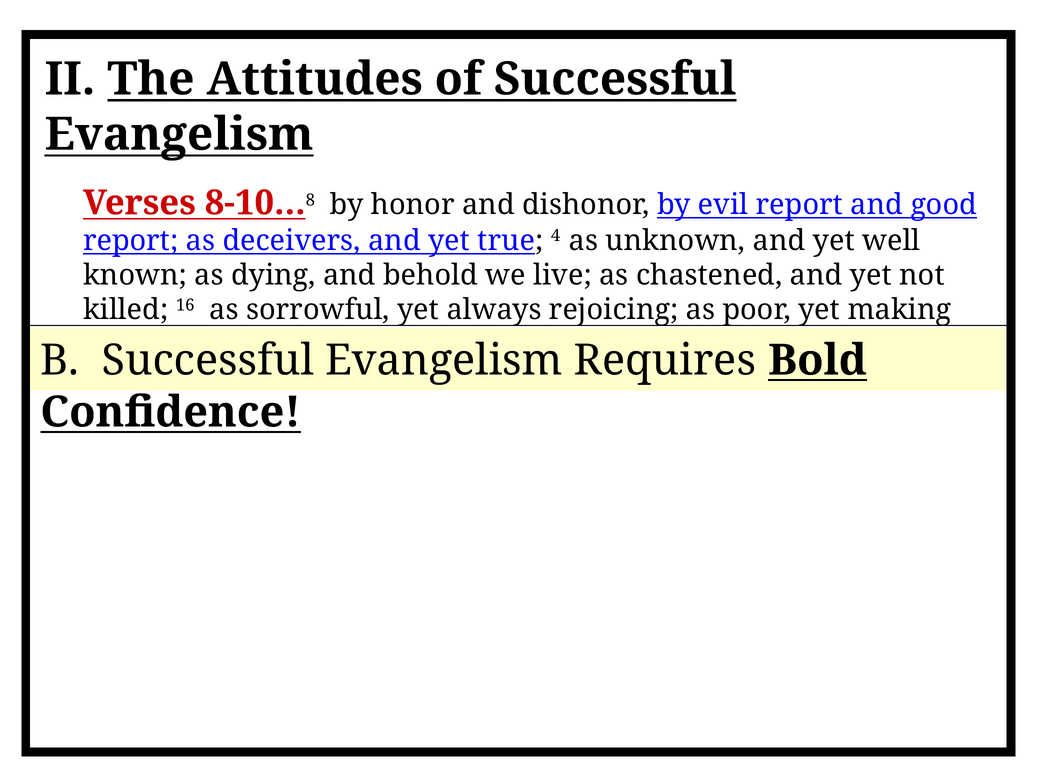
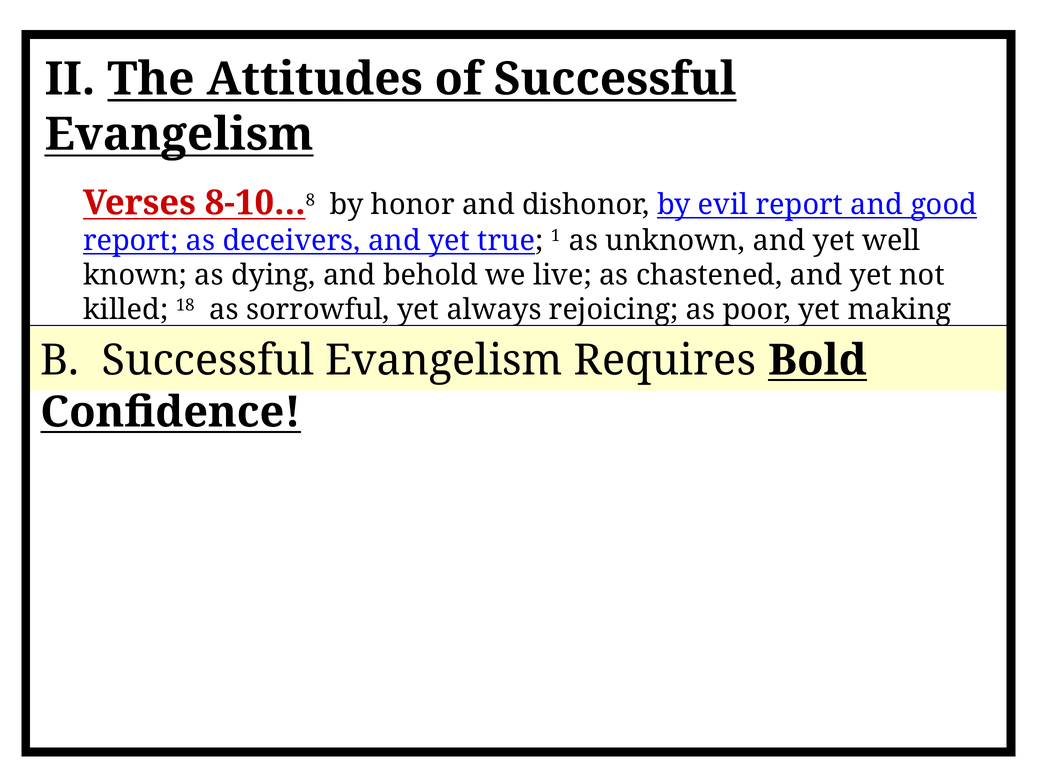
4: 4 -> 1
16: 16 -> 18
